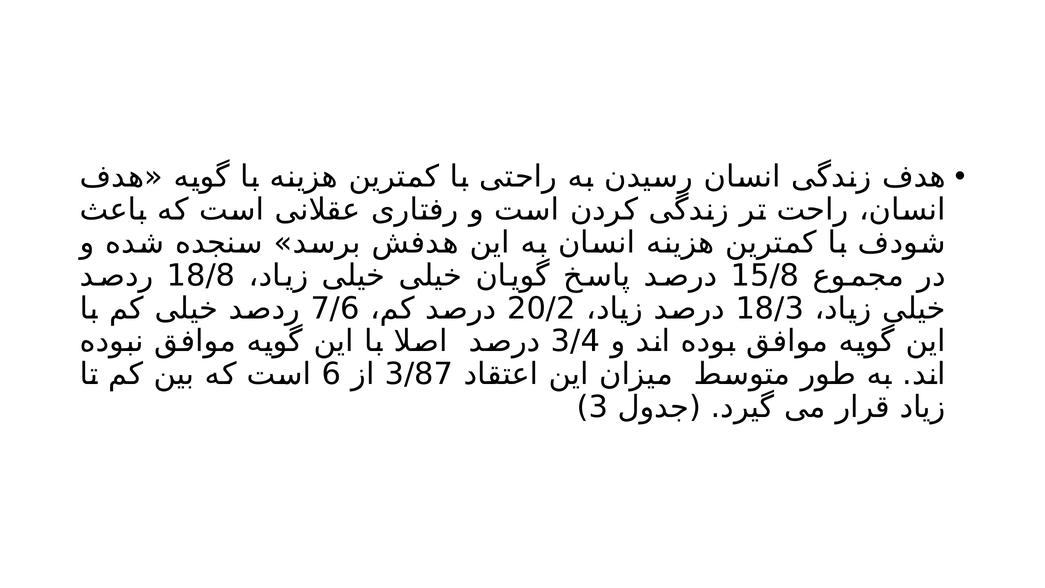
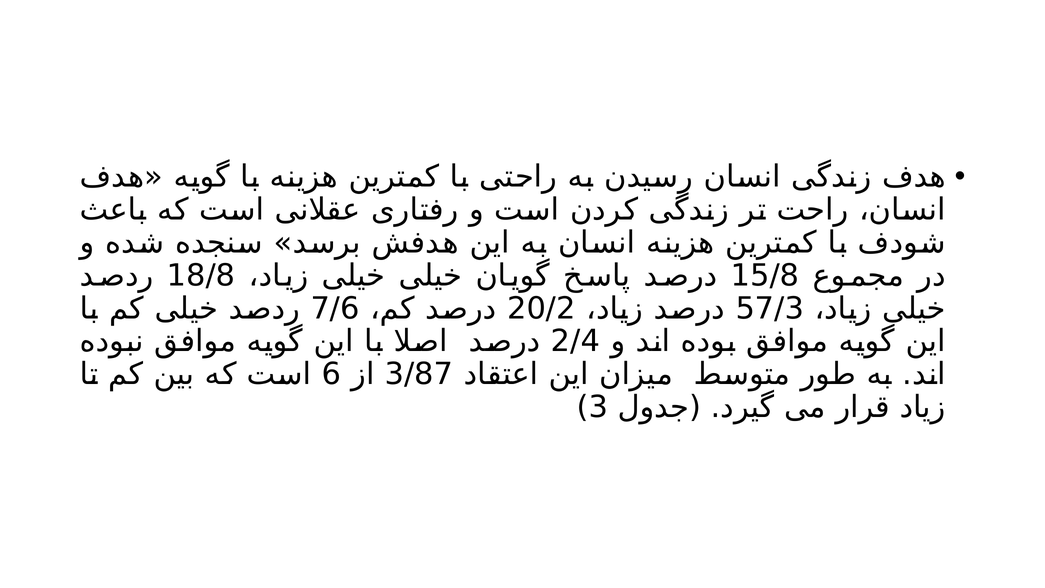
18/3: 18/3 -> 57/3
3/4: 3/4 -> 2/4
